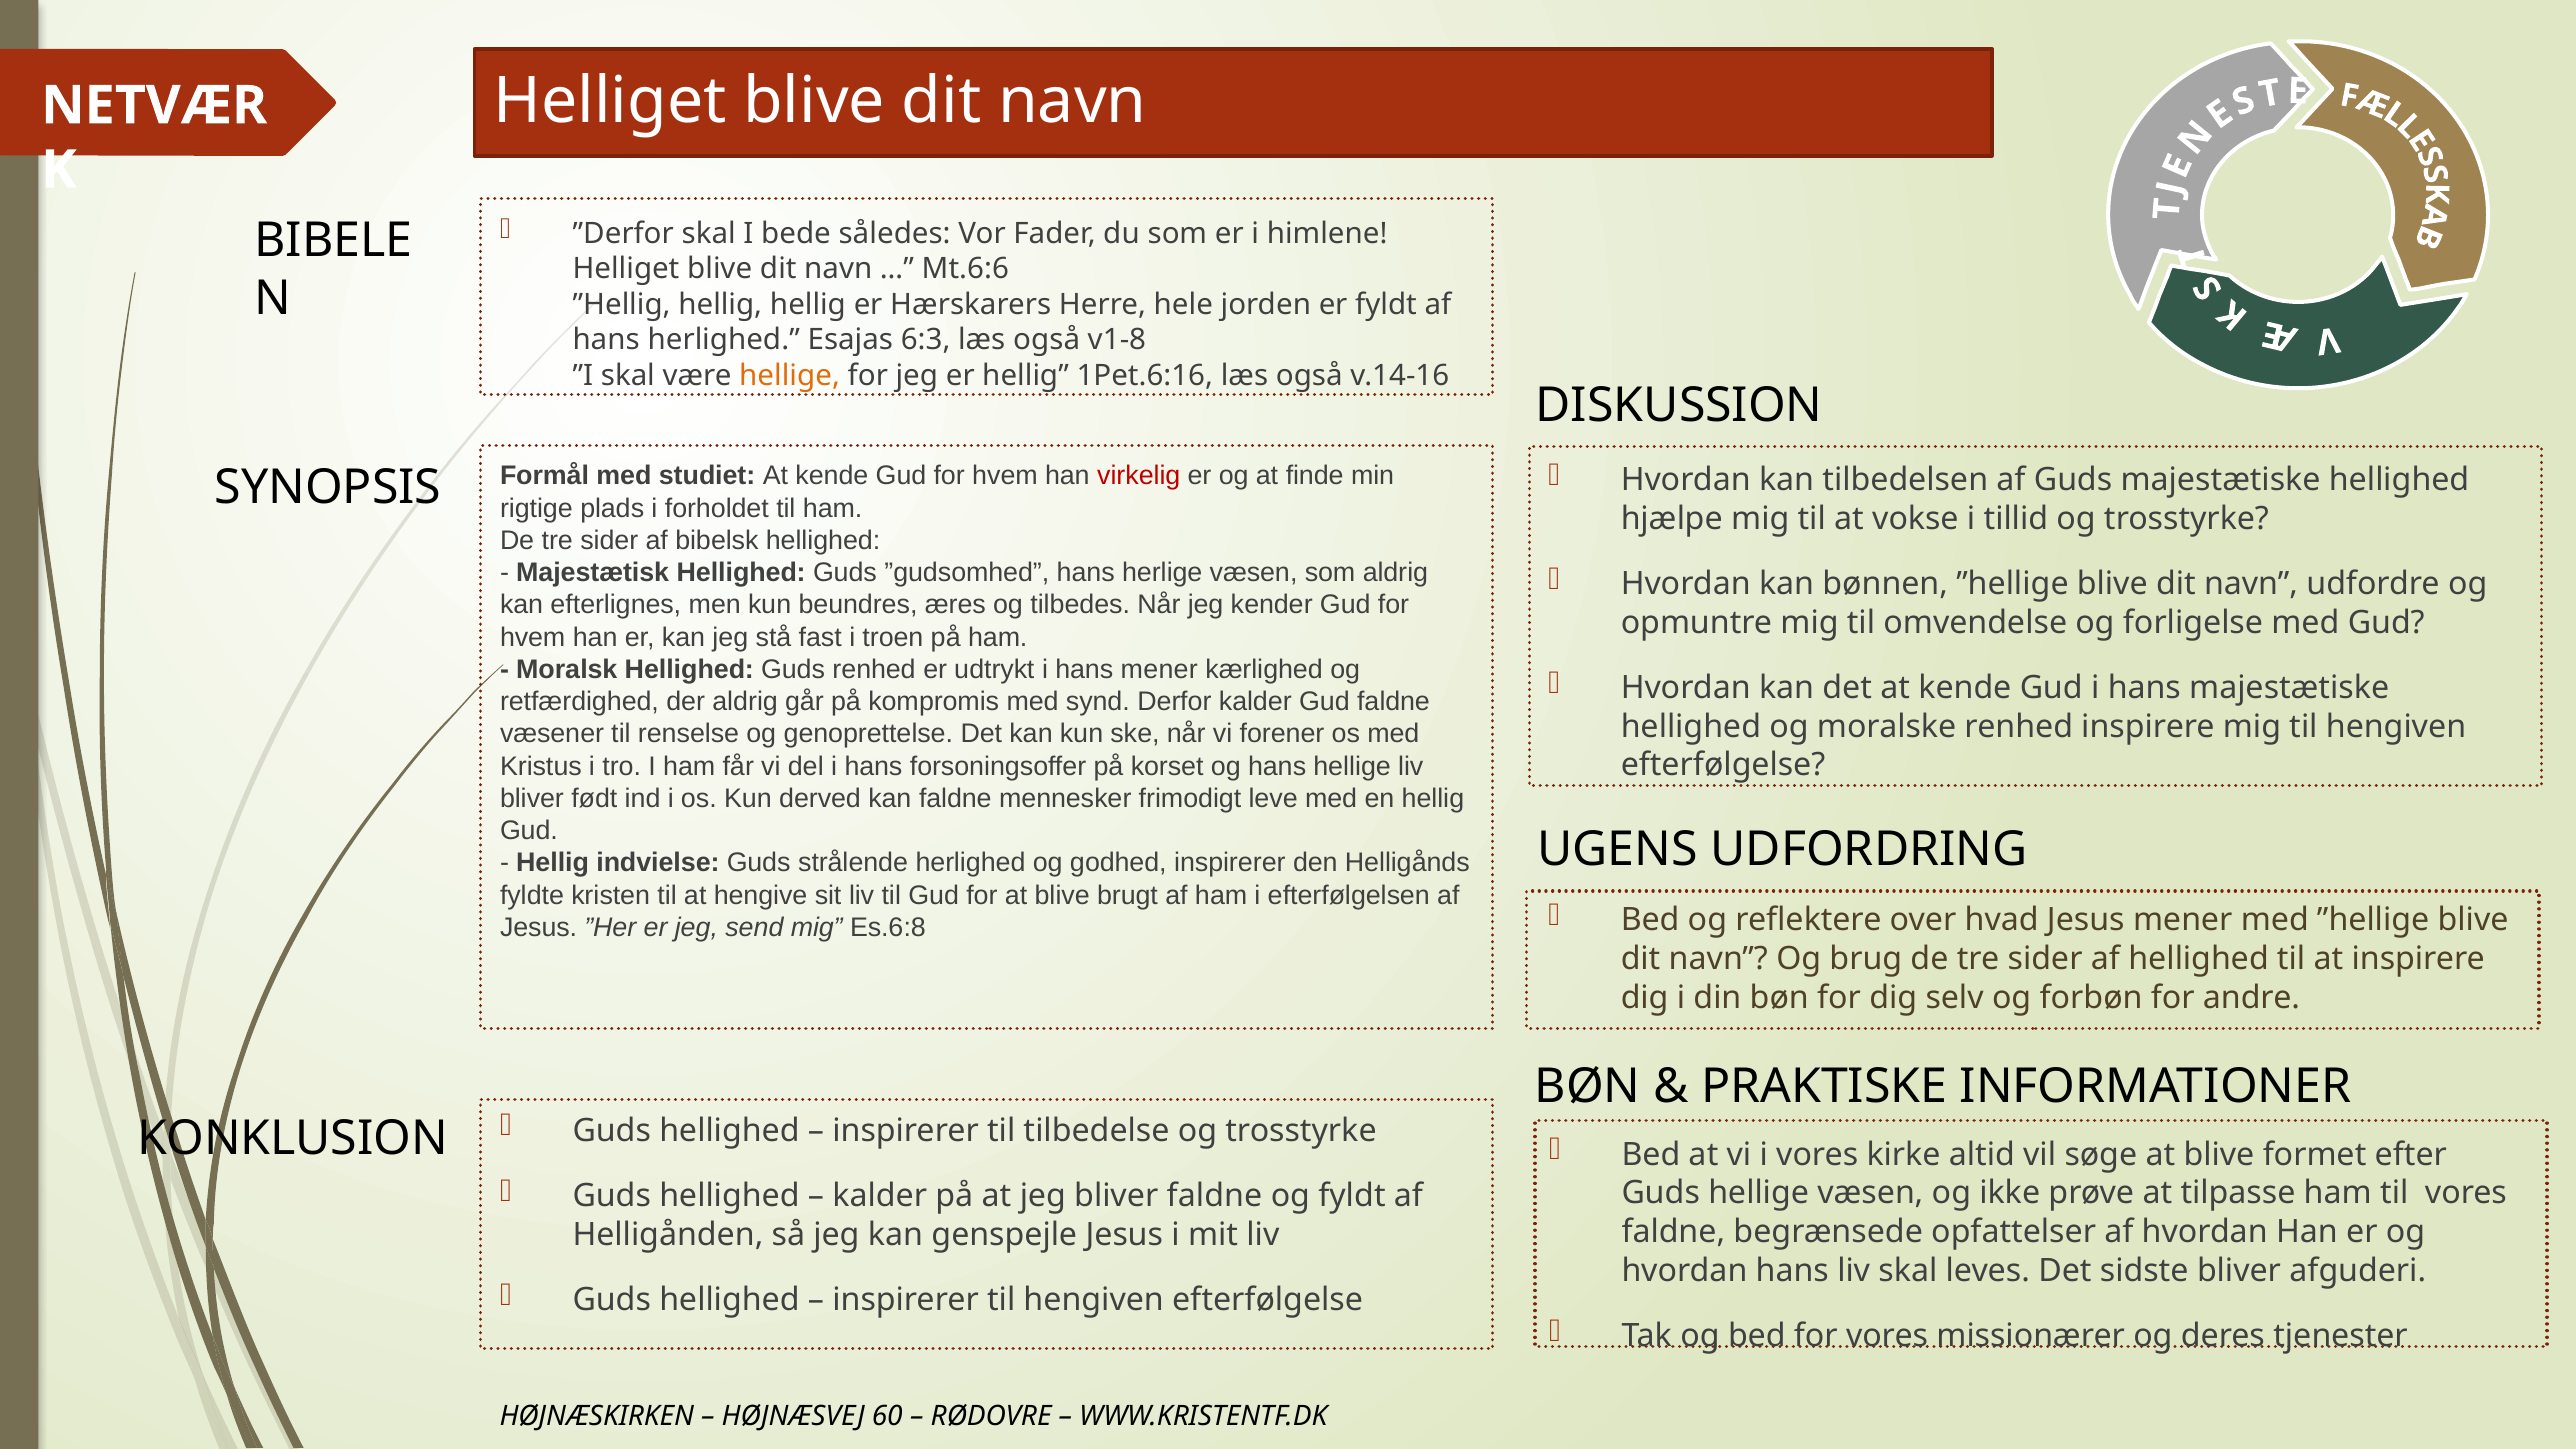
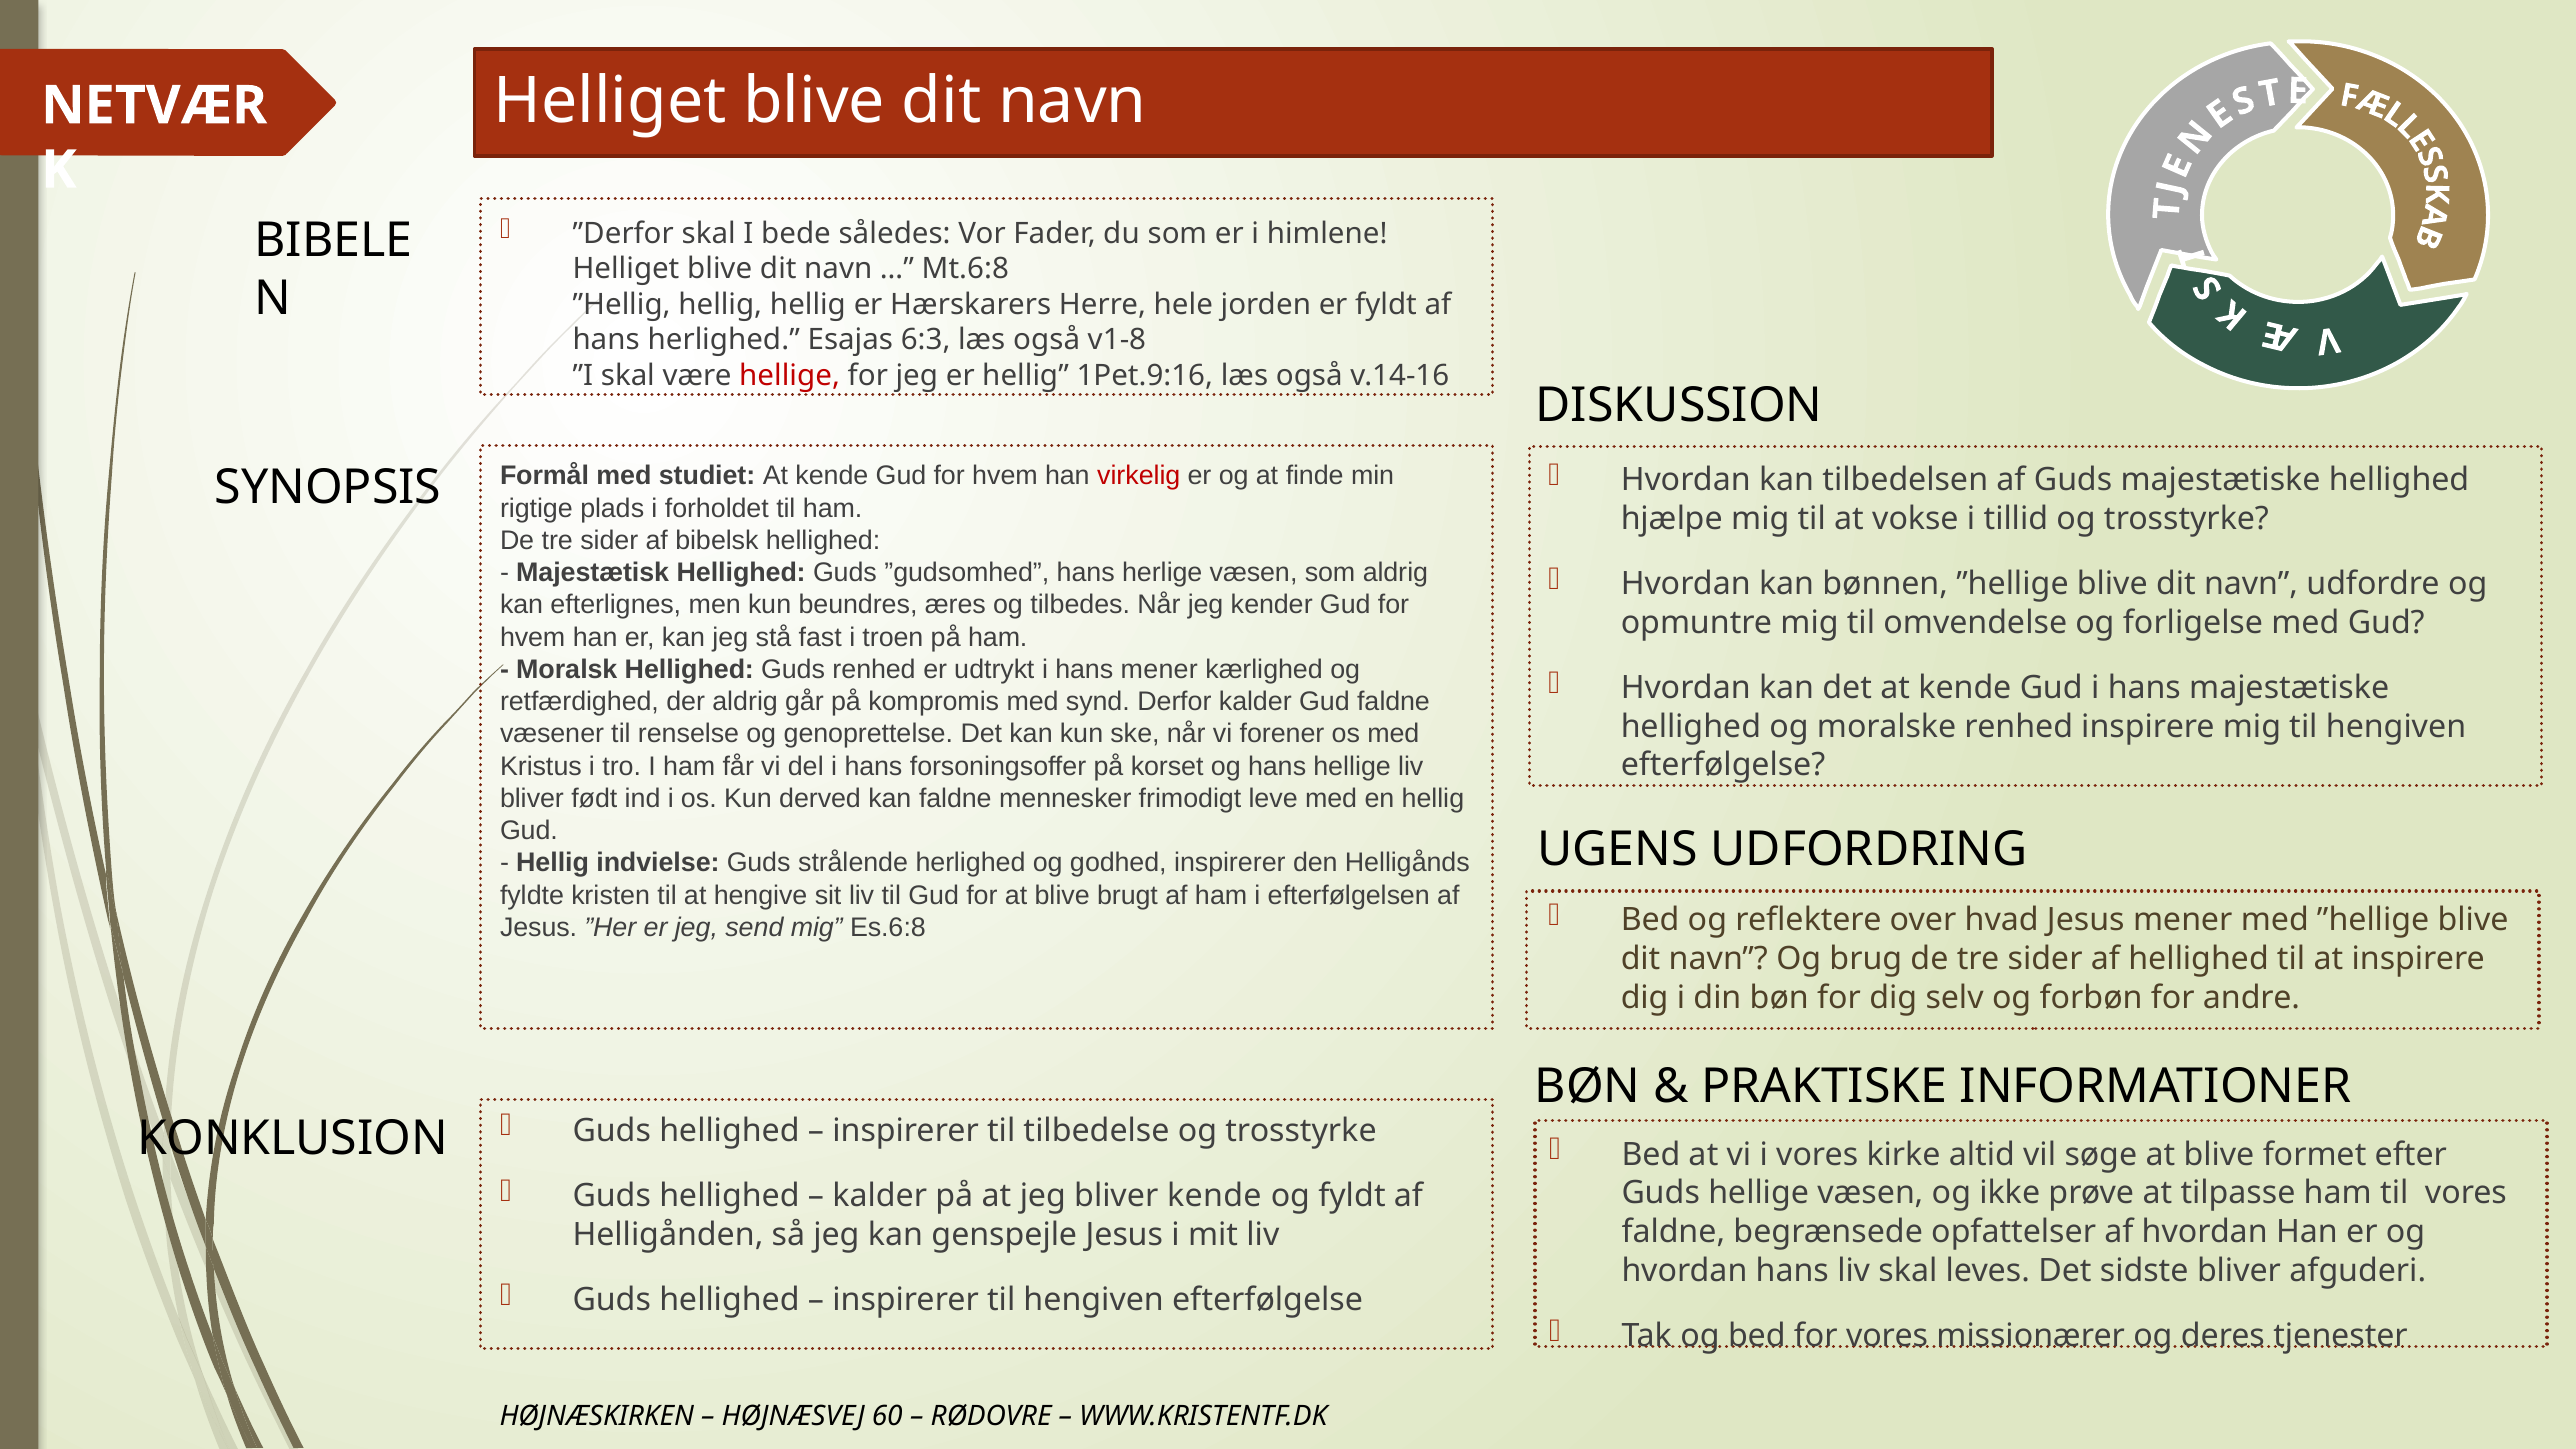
Mt.6:6: Mt.6:6 -> Mt.6:8
hellige at (790, 375) colour: orange -> red
1Pet.6:16: 1Pet.6:16 -> 1Pet.9:16
bliver faldne: faldne -> kende
